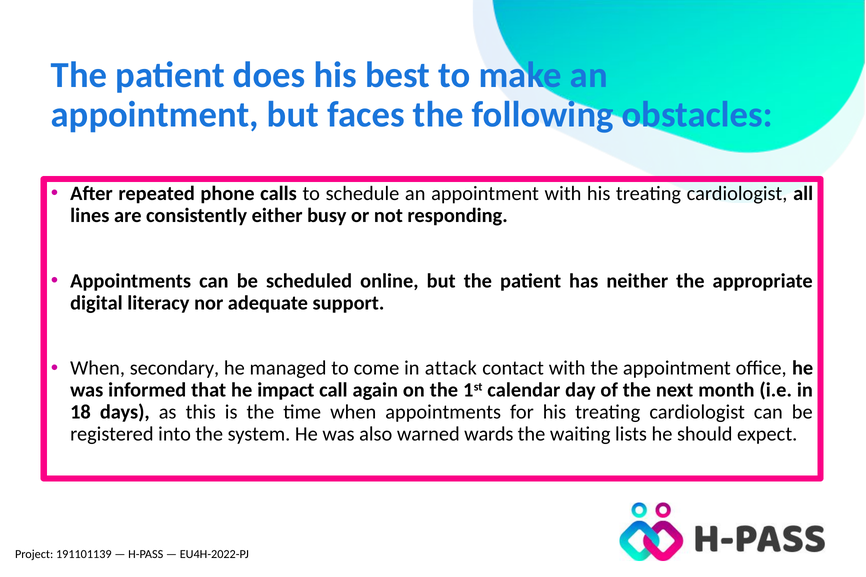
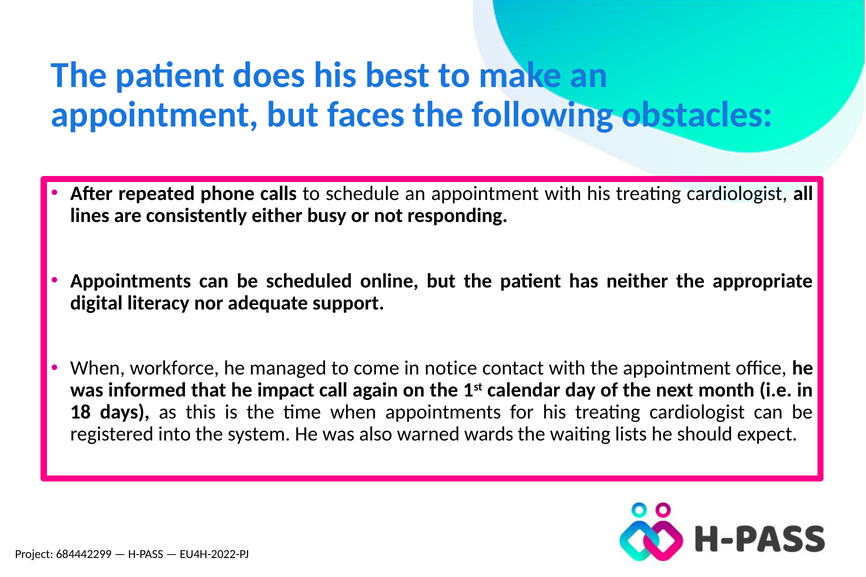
secondary: secondary -> workforce
attack: attack -> notice
191101139: 191101139 -> 684442299
